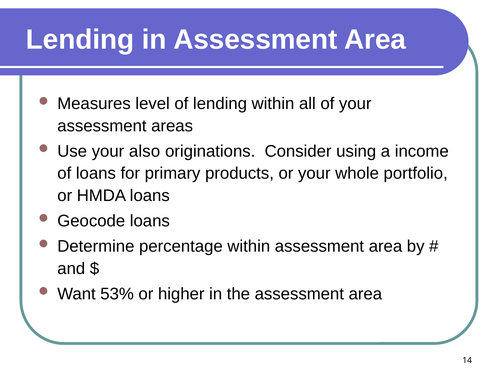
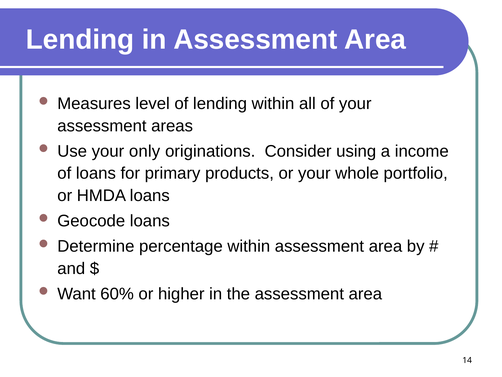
also: also -> only
53%: 53% -> 60%
